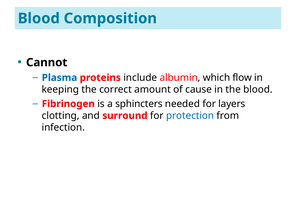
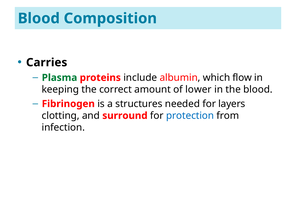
Cannot: Cannot -> Carries
Plasma colour: blue -> green
cause: cause -> lower
sphincters: sphincters -> structures
